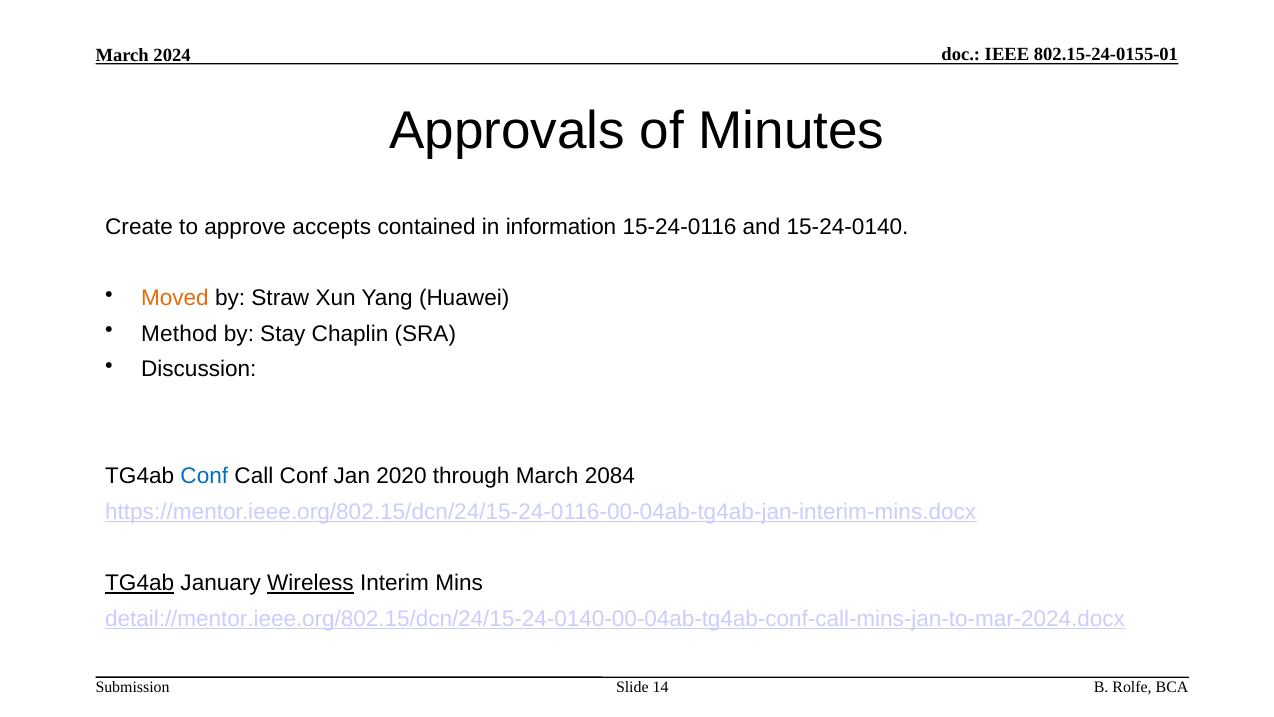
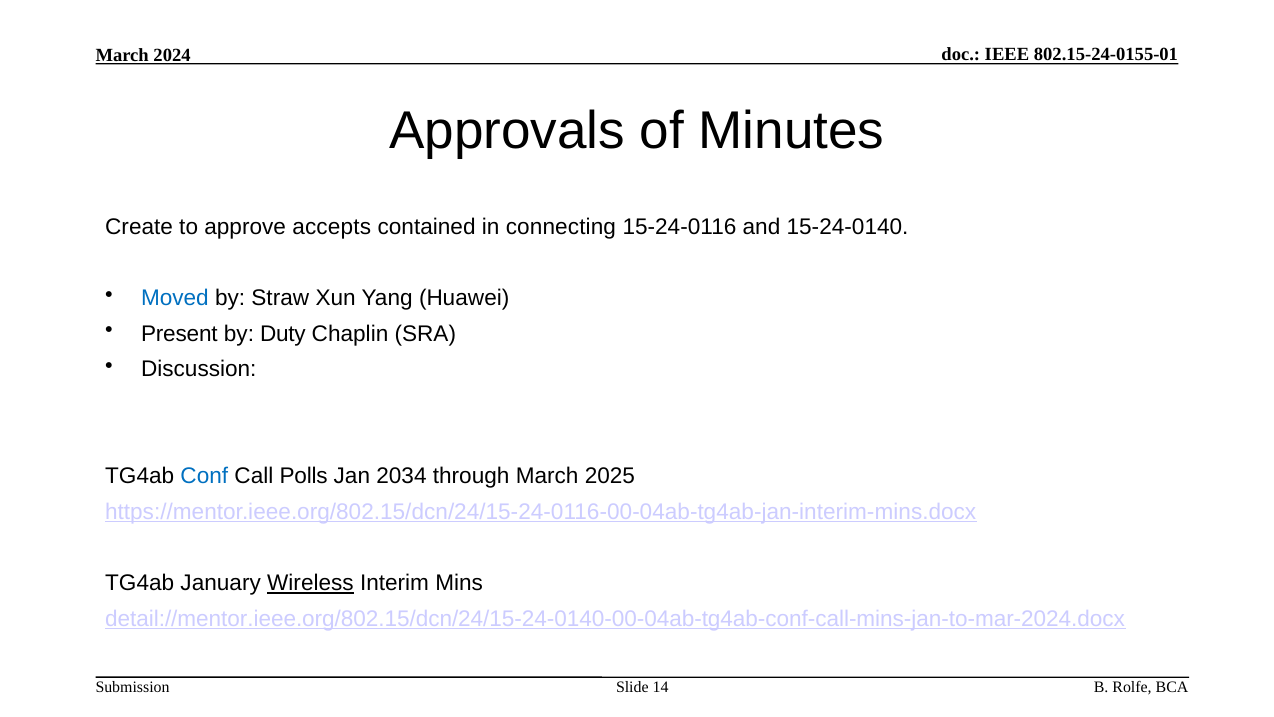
information: information -> connecting
Moved colour: orange -> blue
Method: Method -> Present
Stay: Stay -> Duty
Call Conf: Conf -> Polls
2020: 2020 -> 2034
2084: 2084 -> 2025
TG4ab at (140, 583) underline: present -> none
